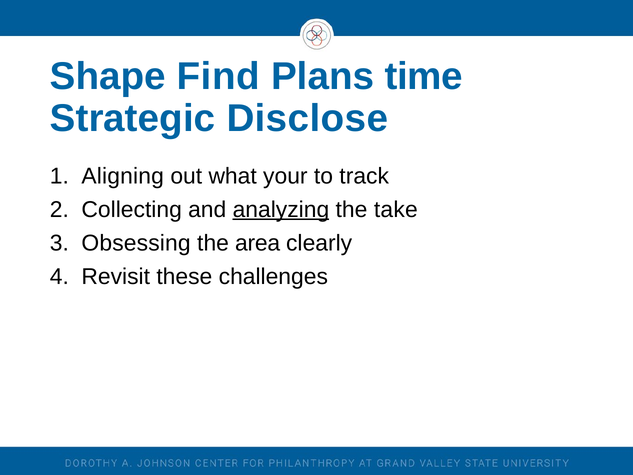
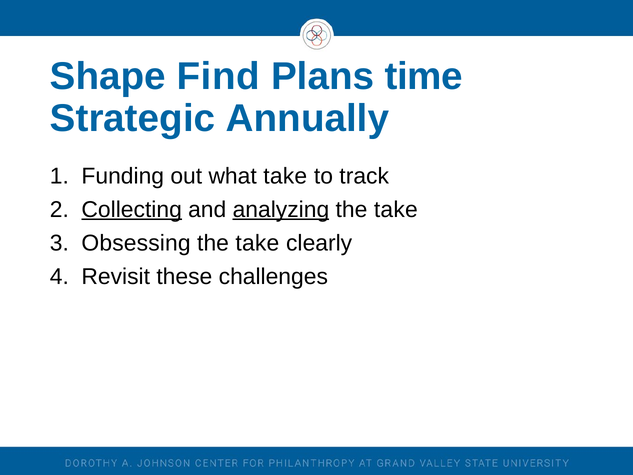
Disclose: Disclose -> Annually
Aligning: Aligning -> Funding
what your: your -> take
Collecting underline: none -> present
area at (258, 243): area -> take
